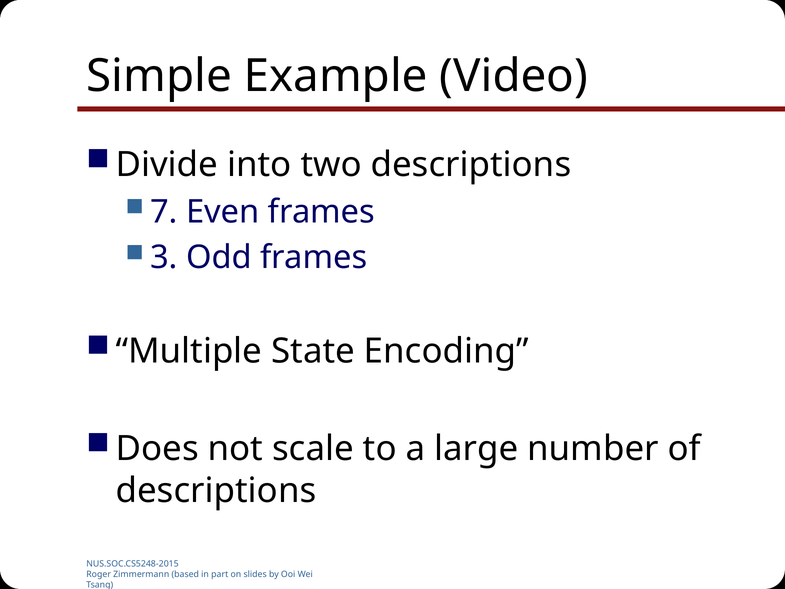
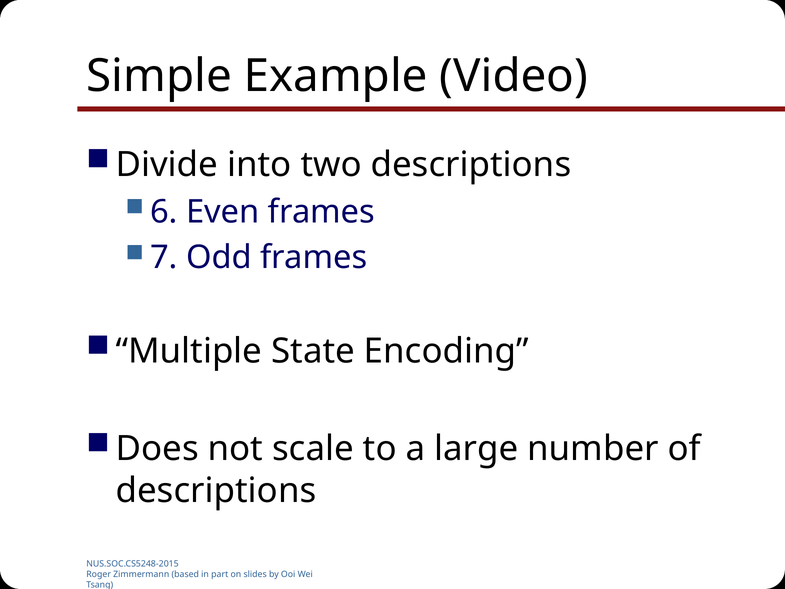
7: 7 -> 6
3: 3 -> 7
